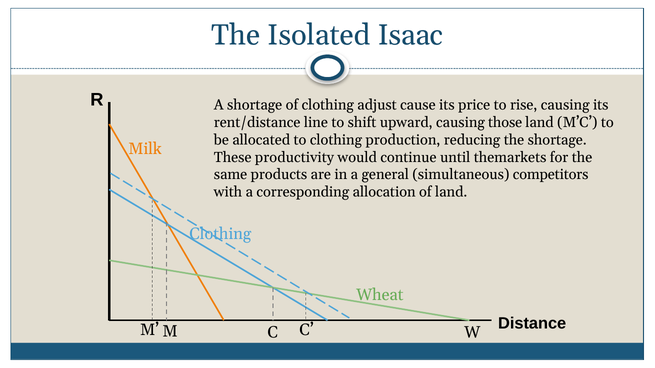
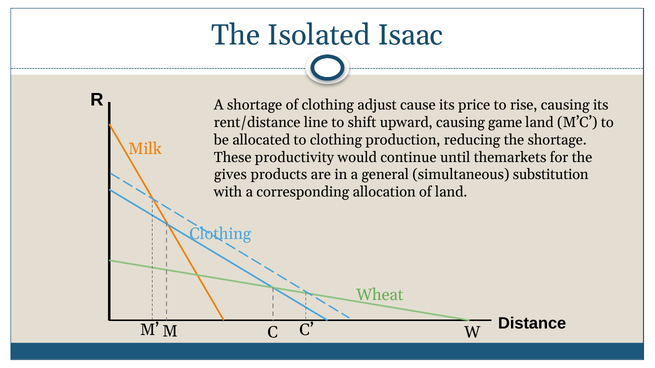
those: those -> game
same: same -> gives
competitors: competitors -> substitution
